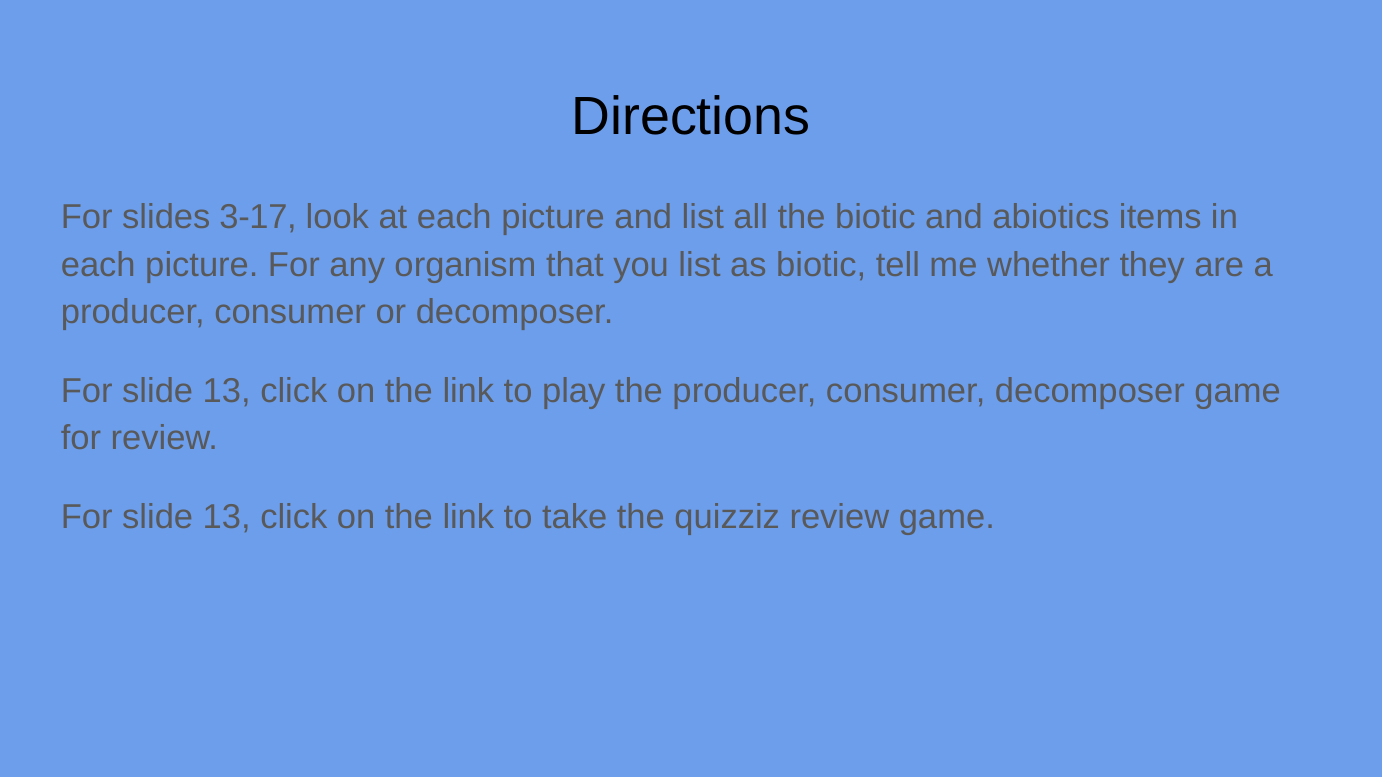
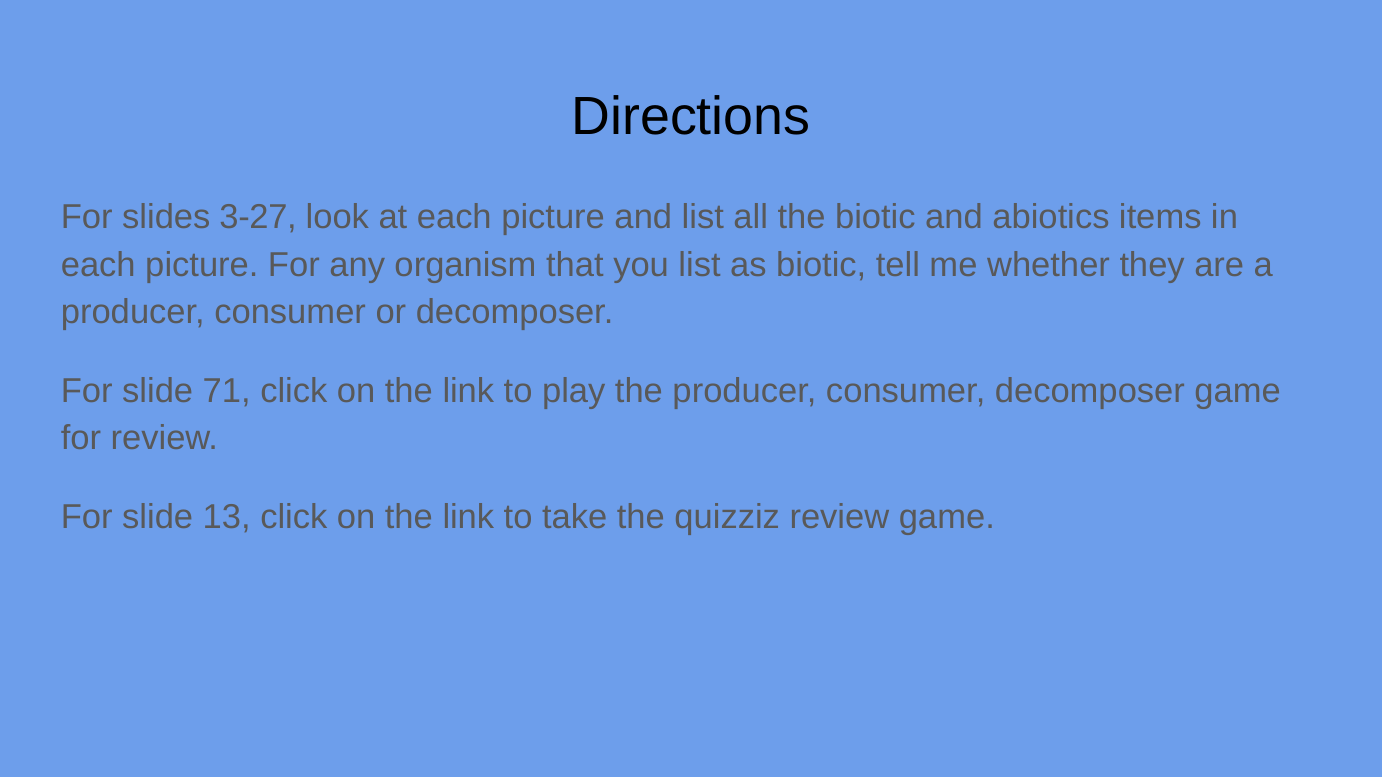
3-17: 3-17 -> 3-27
13 at (227, 391): 13 -> 71
